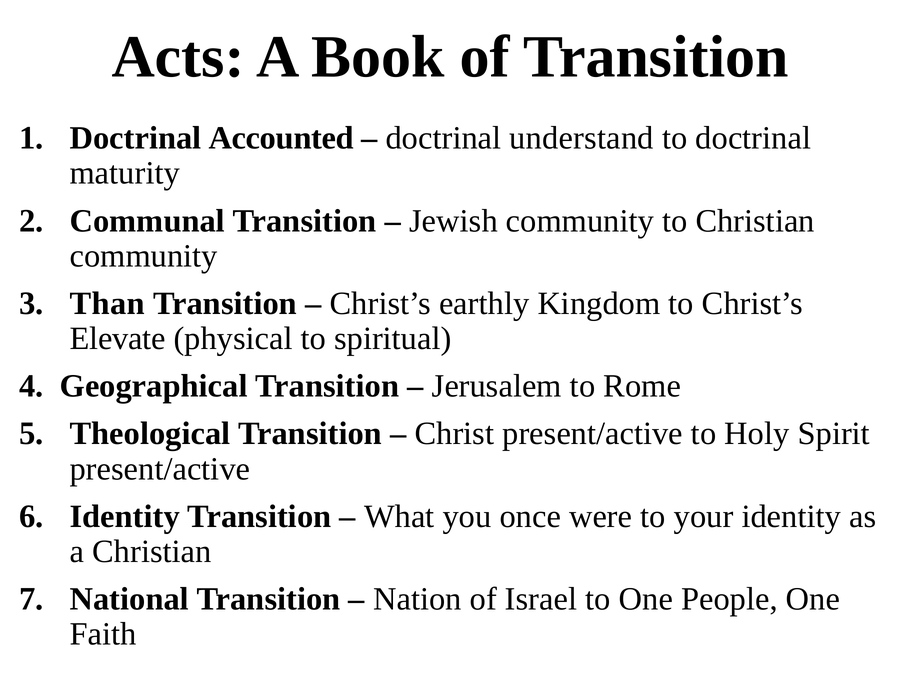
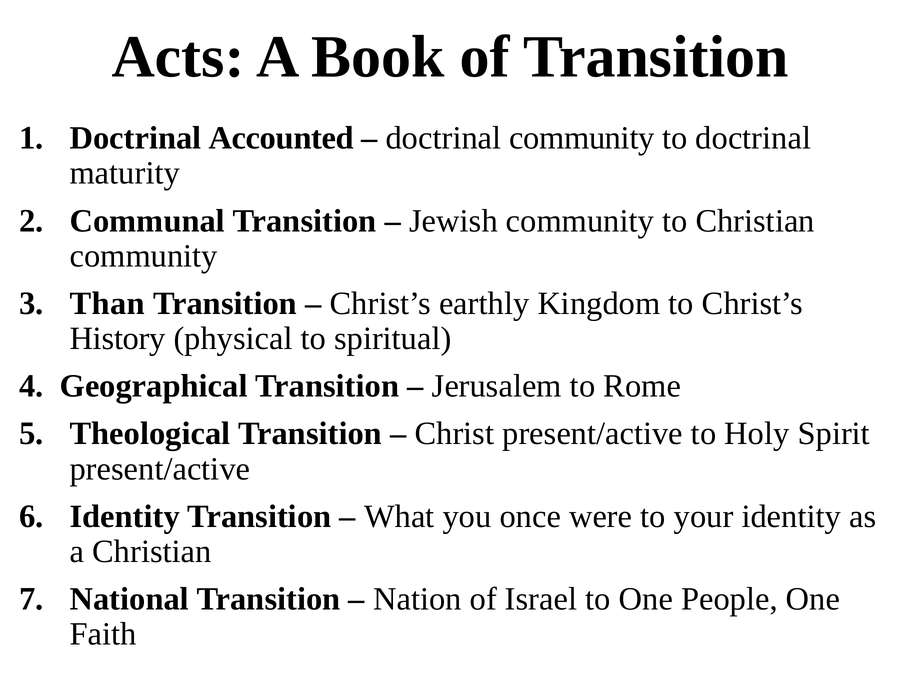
doctrinal understand: understand -> community
Elevate: Elevate -> History
